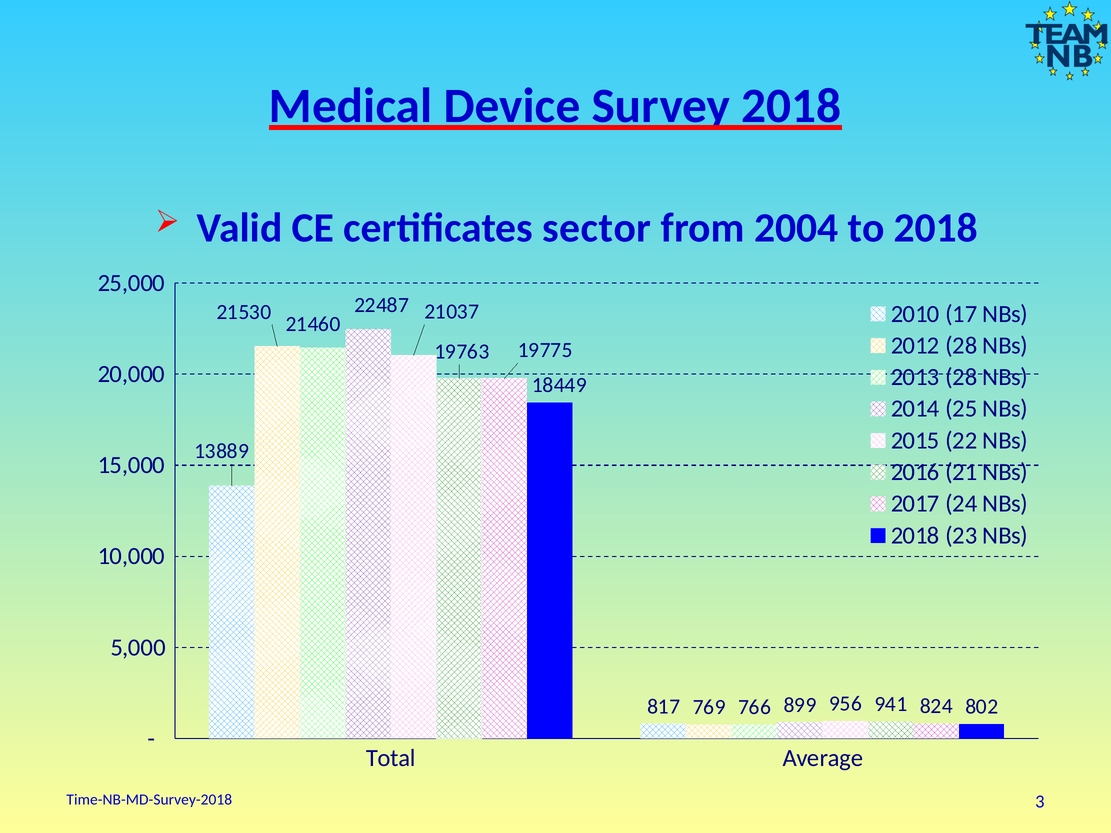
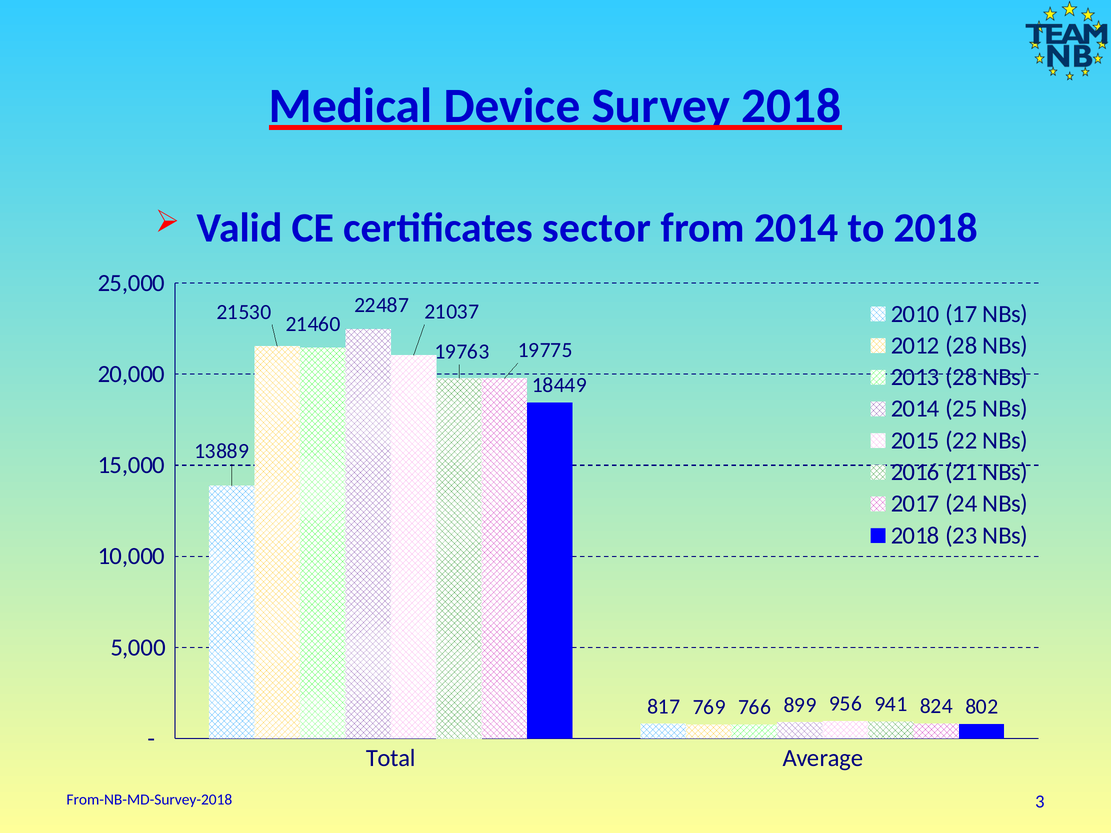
from 2004: 2004 -> 2014
Time-NB-MD-Survey-2018: Time-NB-MD-Survey-2018 -> From-NB-MD-Survey-2018
